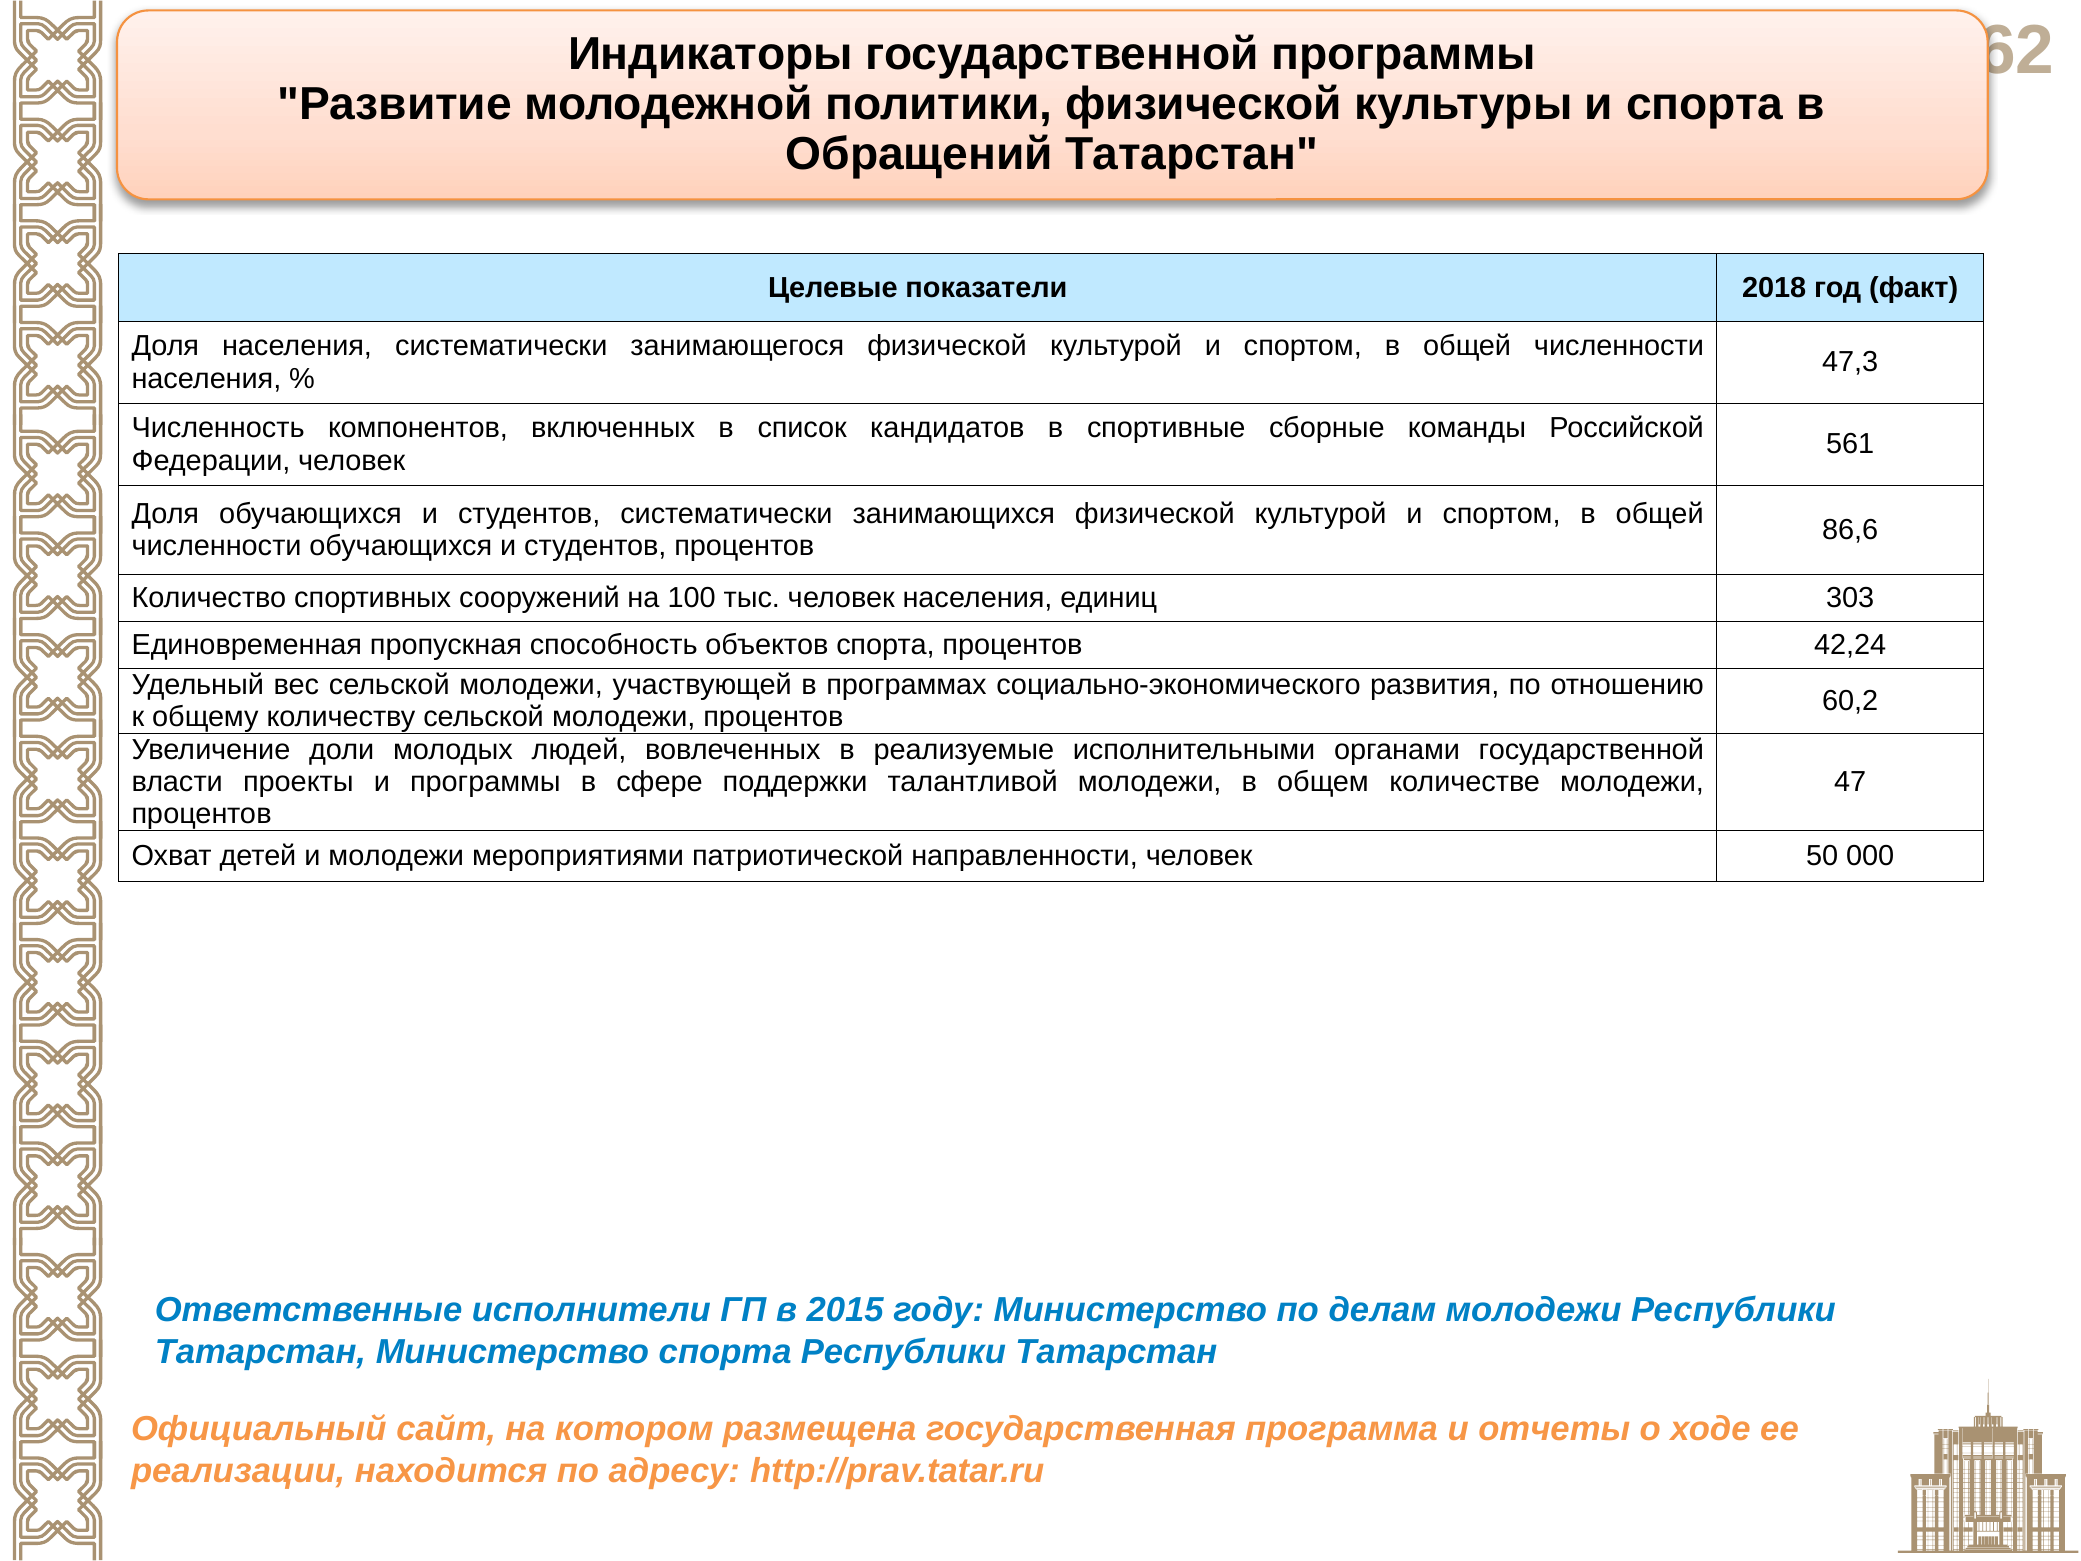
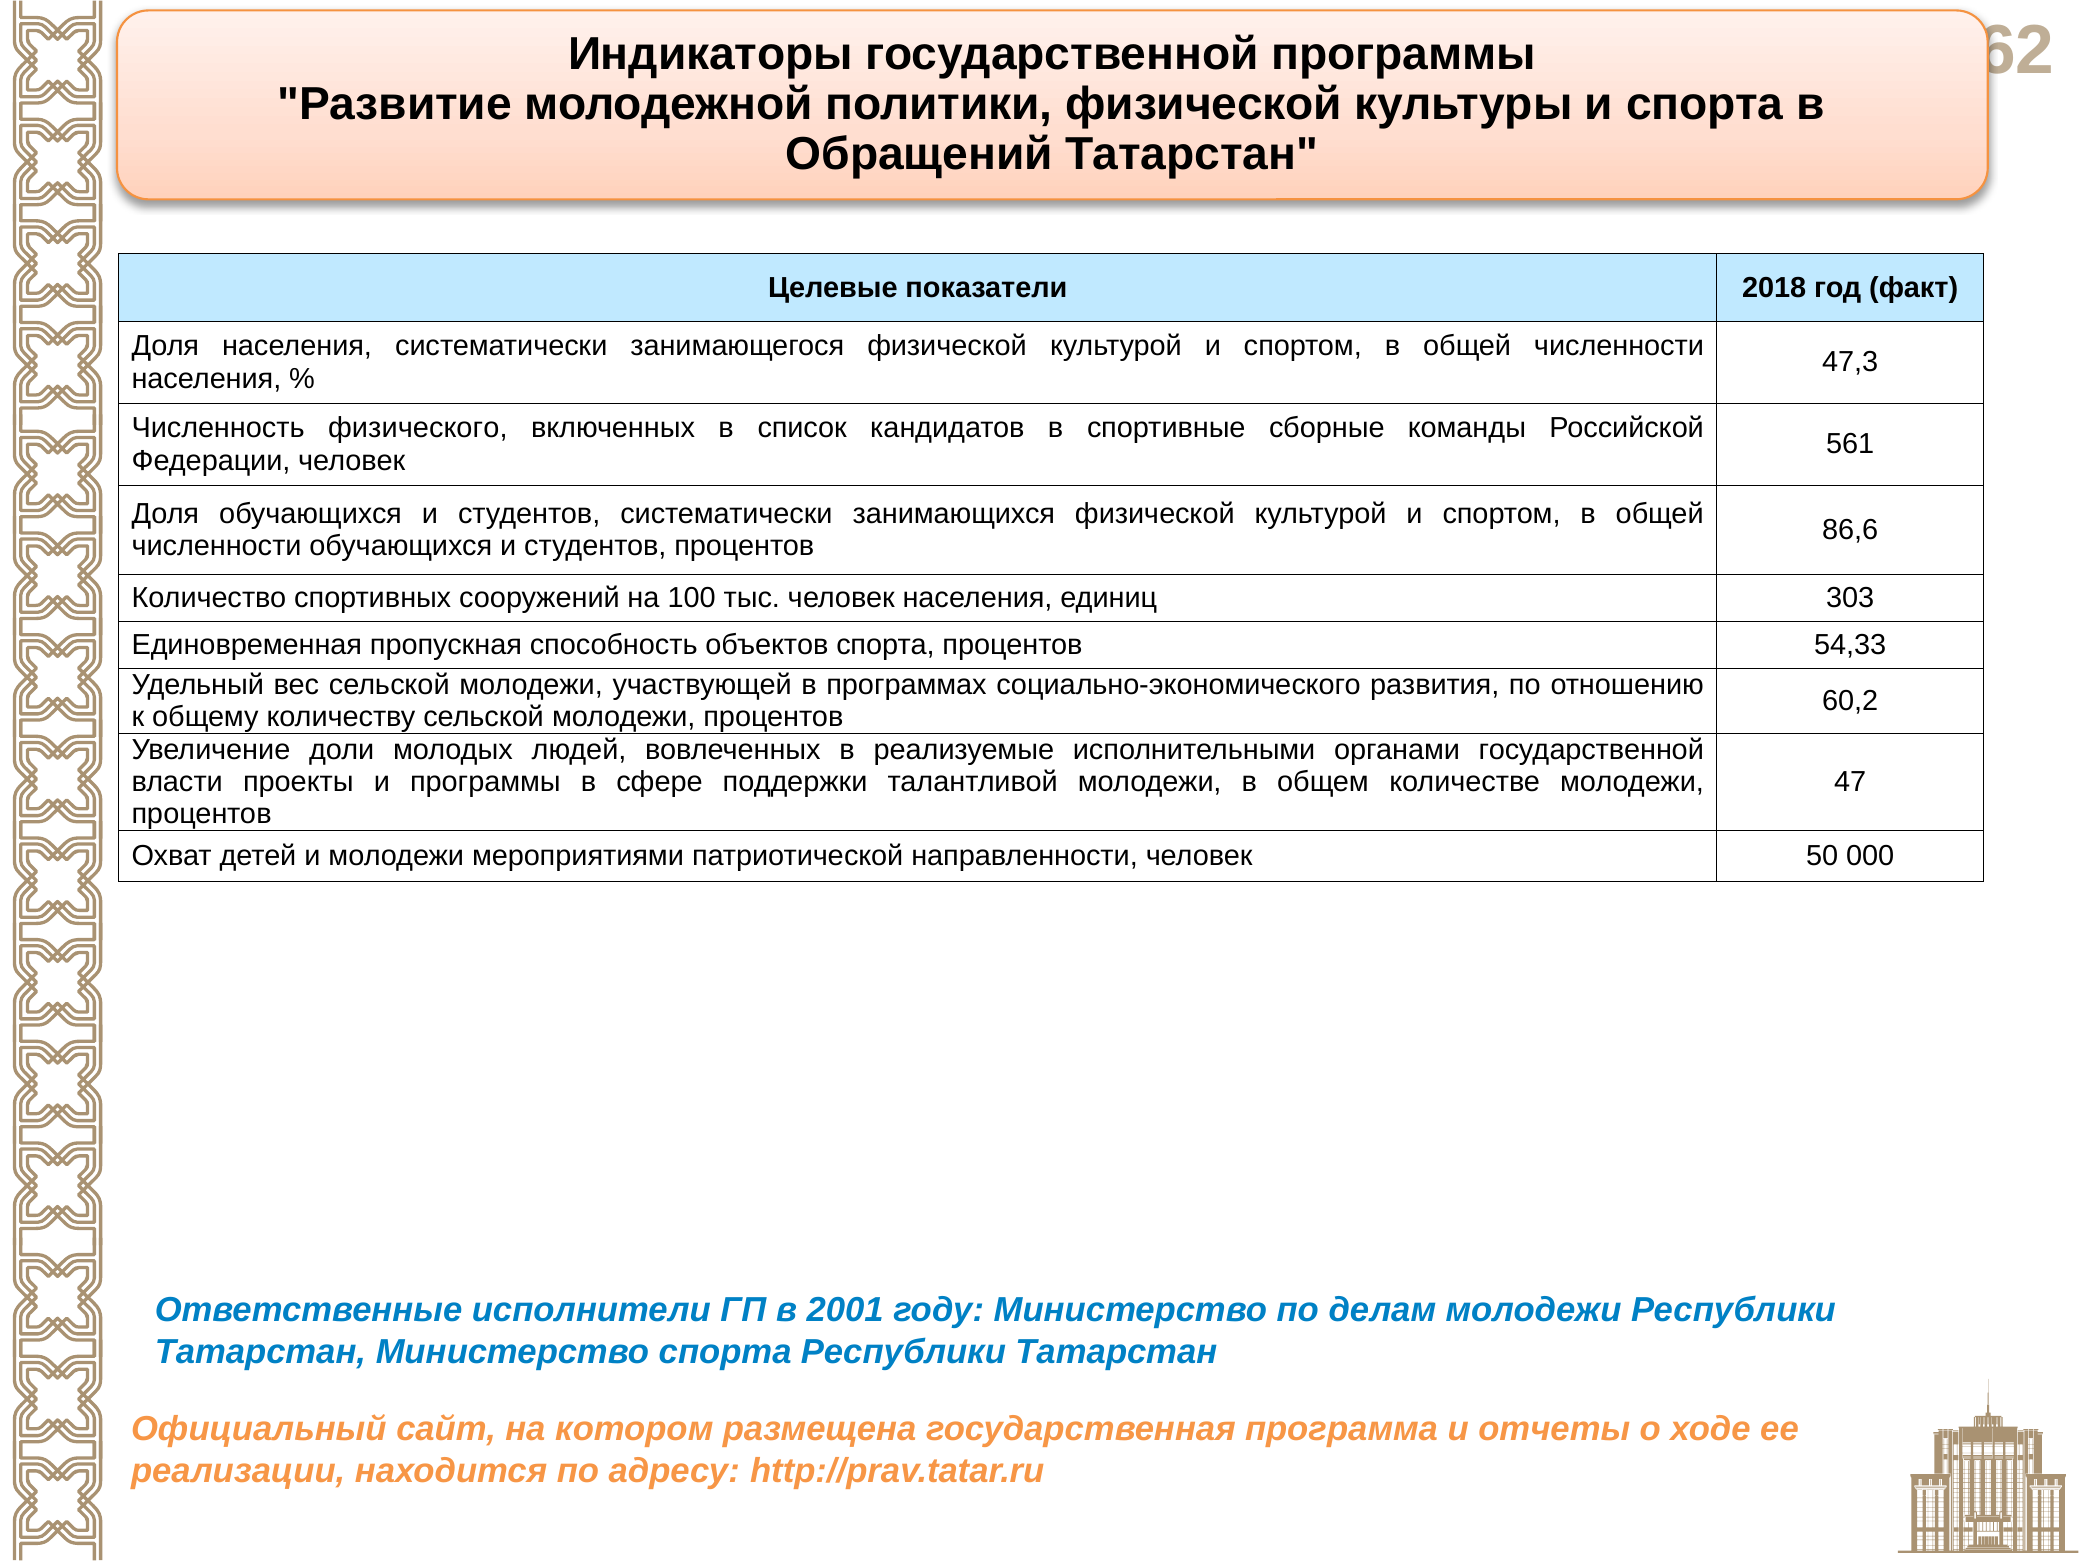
компонентов: компонентов -> физического
42,24: 42,24 -> 54,33
2015: 2015 -> 2001
